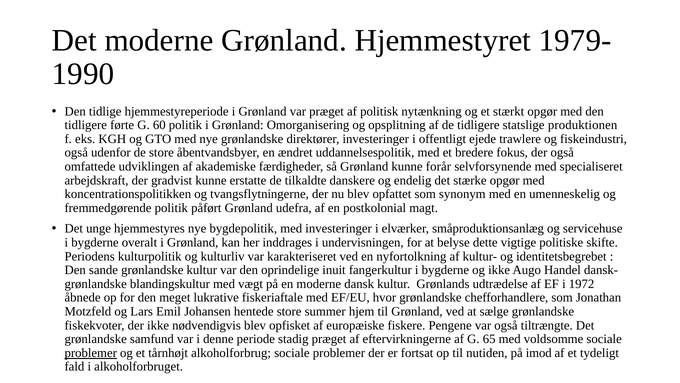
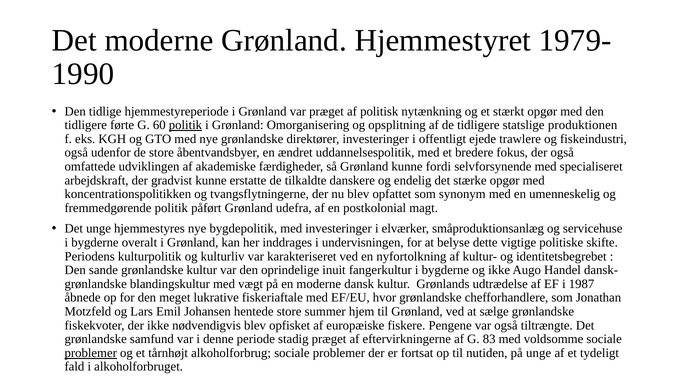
politik at (185, 125) underline: none -> present
forår: forår -> fordi
1972: 1972 -> 1987
65: 65 -> 83
på imod: imod -> unge
